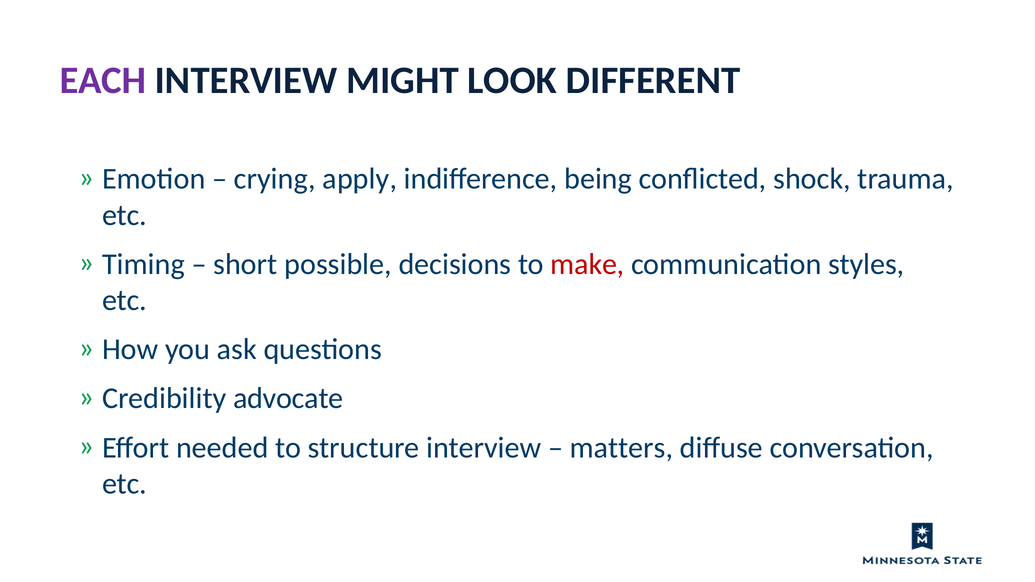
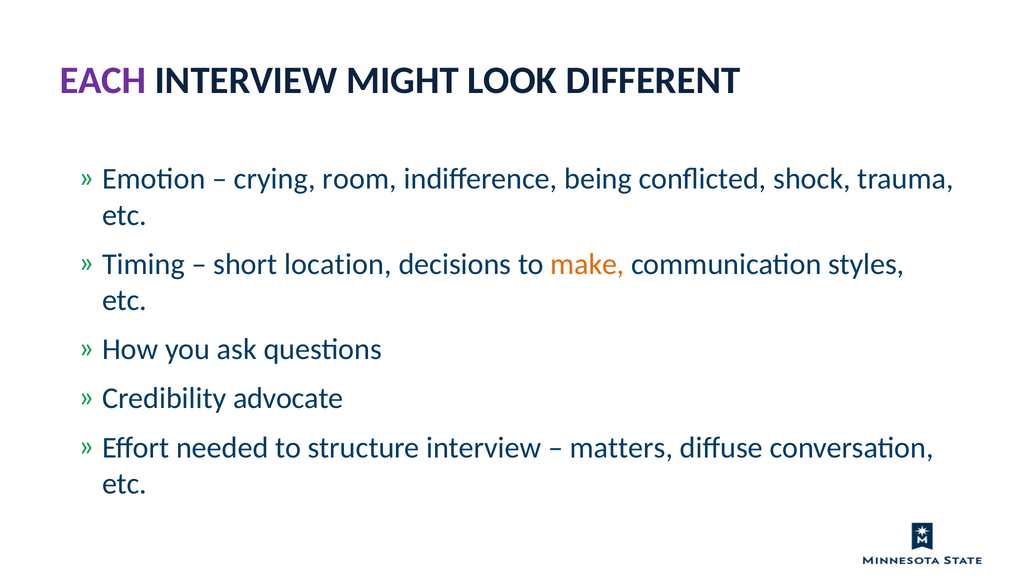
apply: apply -> room
possible: possible -> location
make colour: red -> orange
